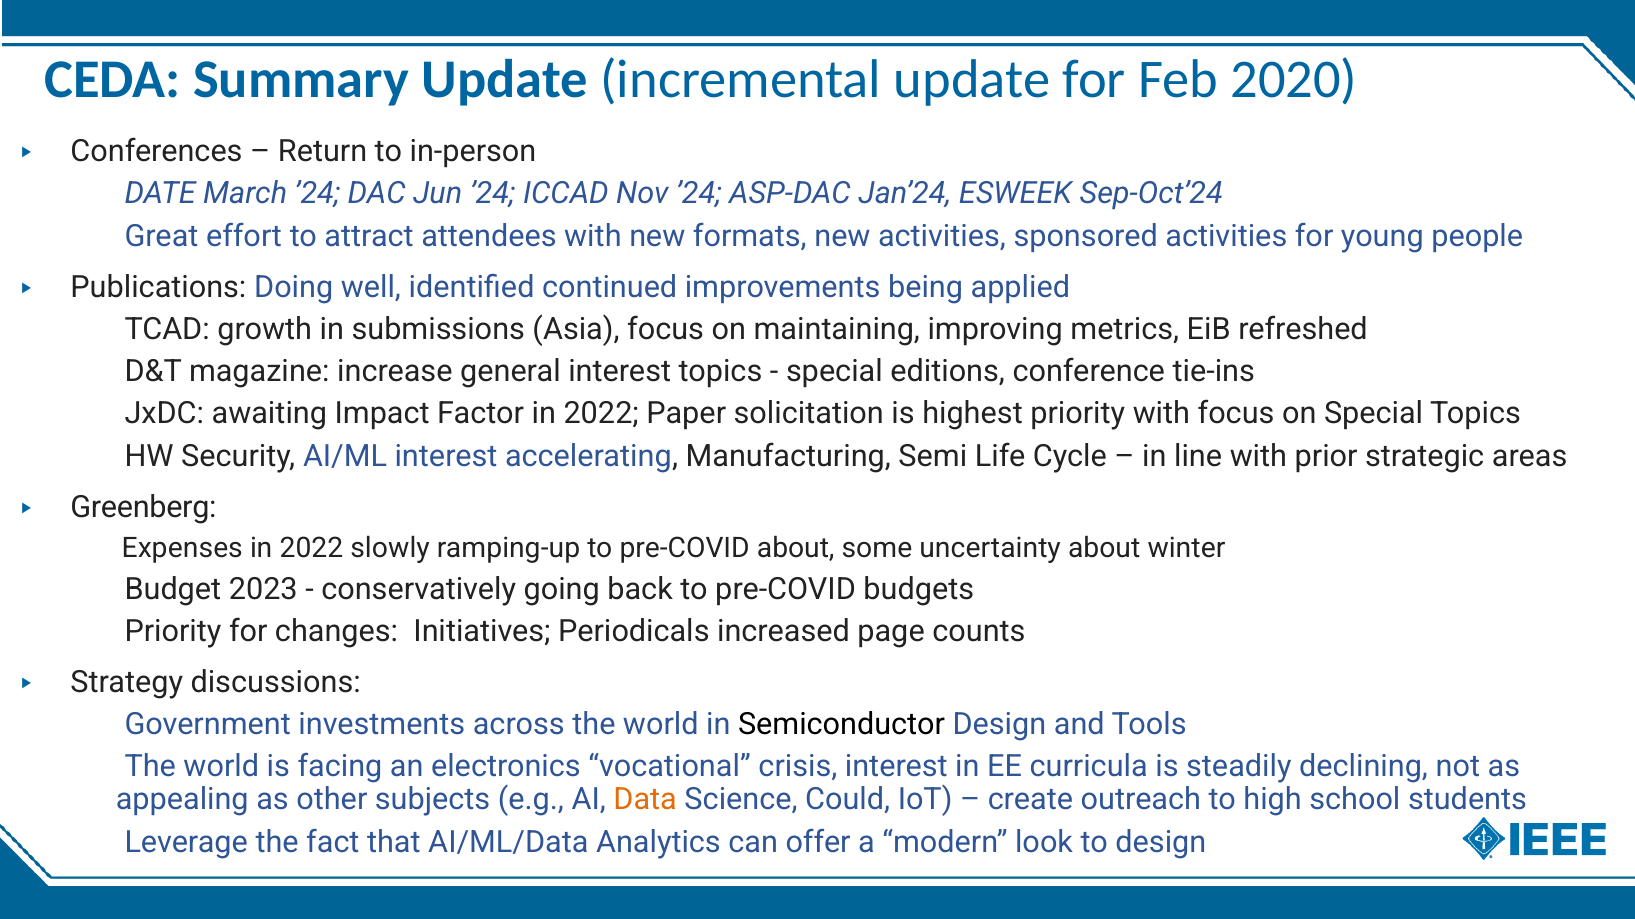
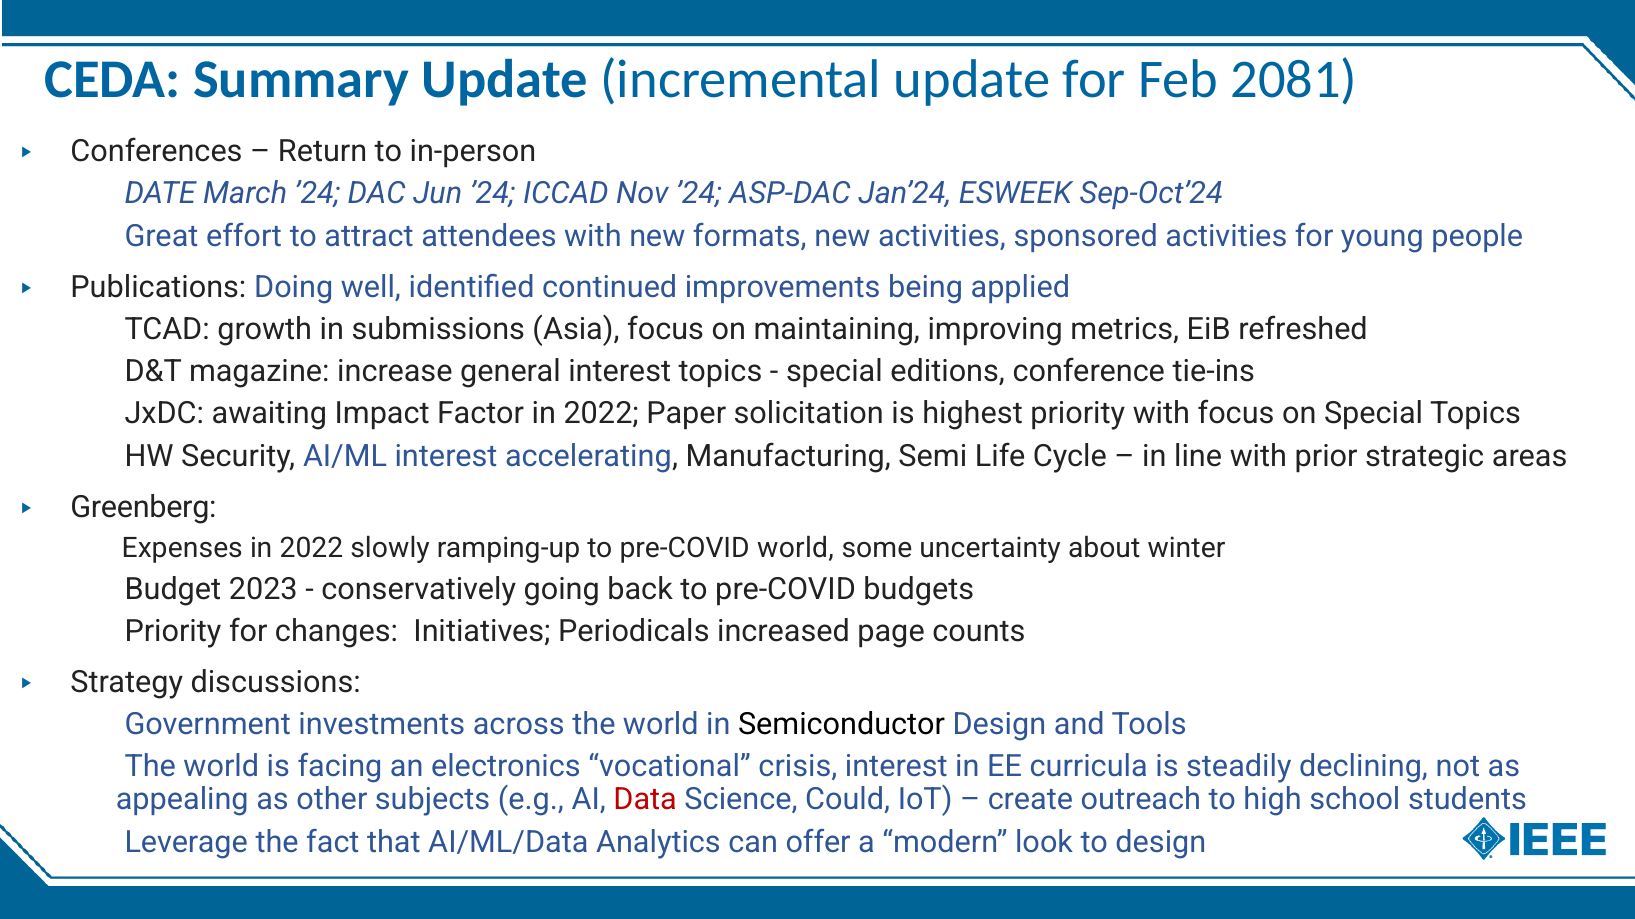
2020: 2020 -> 2081
pre-COVID about: about -> world
Data colour: orange -> red
